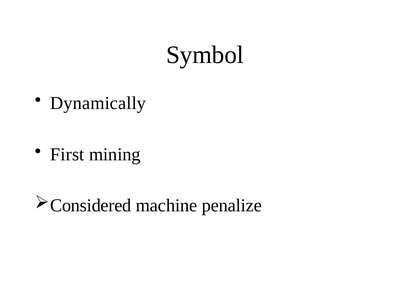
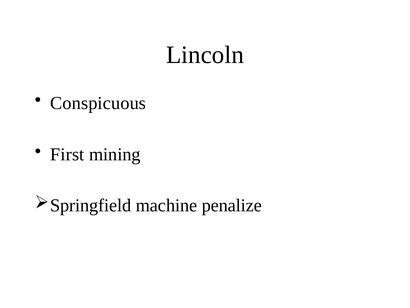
Symbol: Symbol -> Lincoln
Dynamically: Dynamically -> Conspicuous
Considered: Considered -> Springfield
